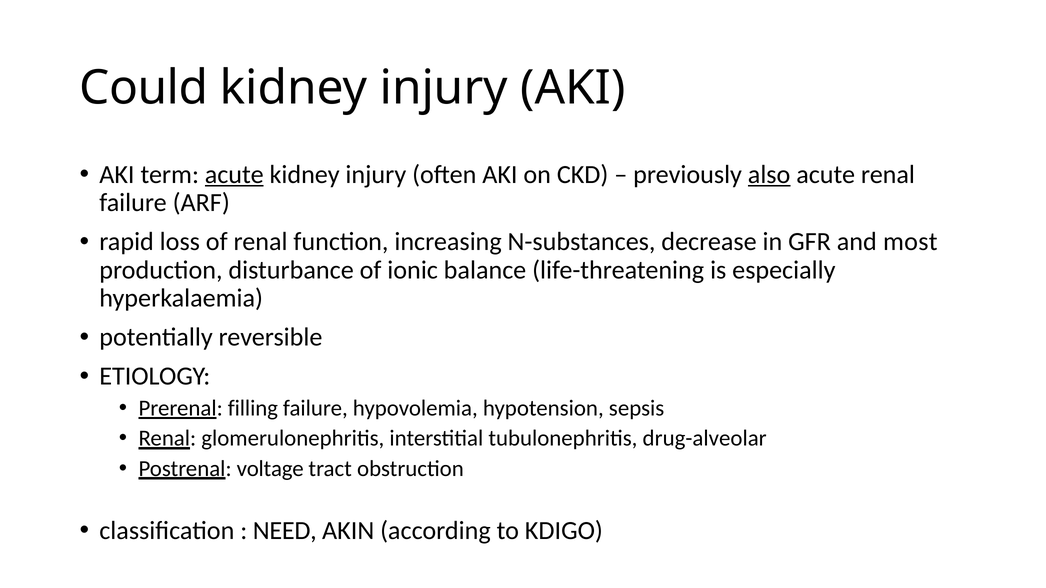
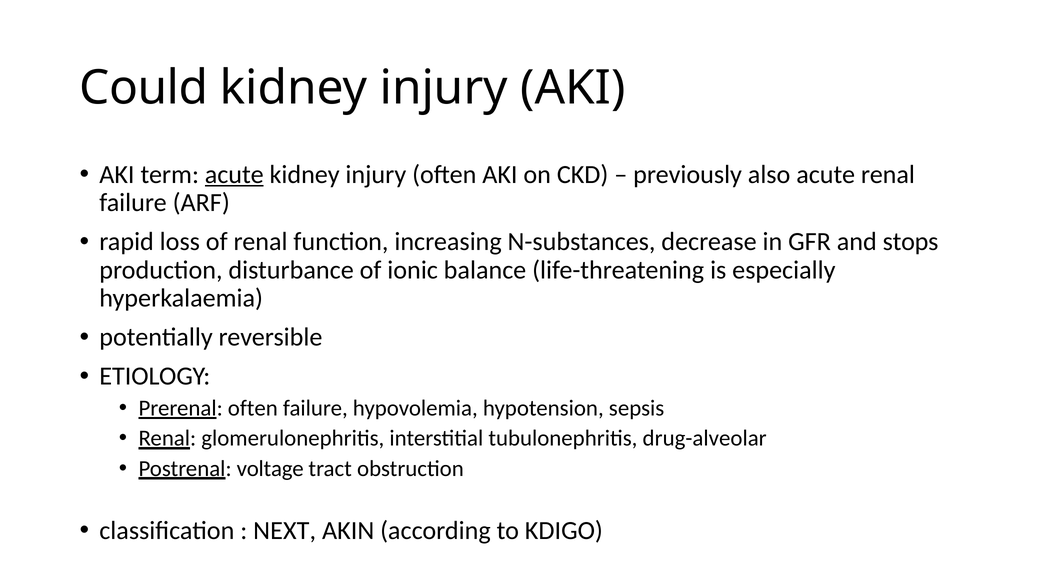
also underline: present -> none
most: most -> stops
Prerenal filling: filling -> often
NEED: NEED -> NEXT
